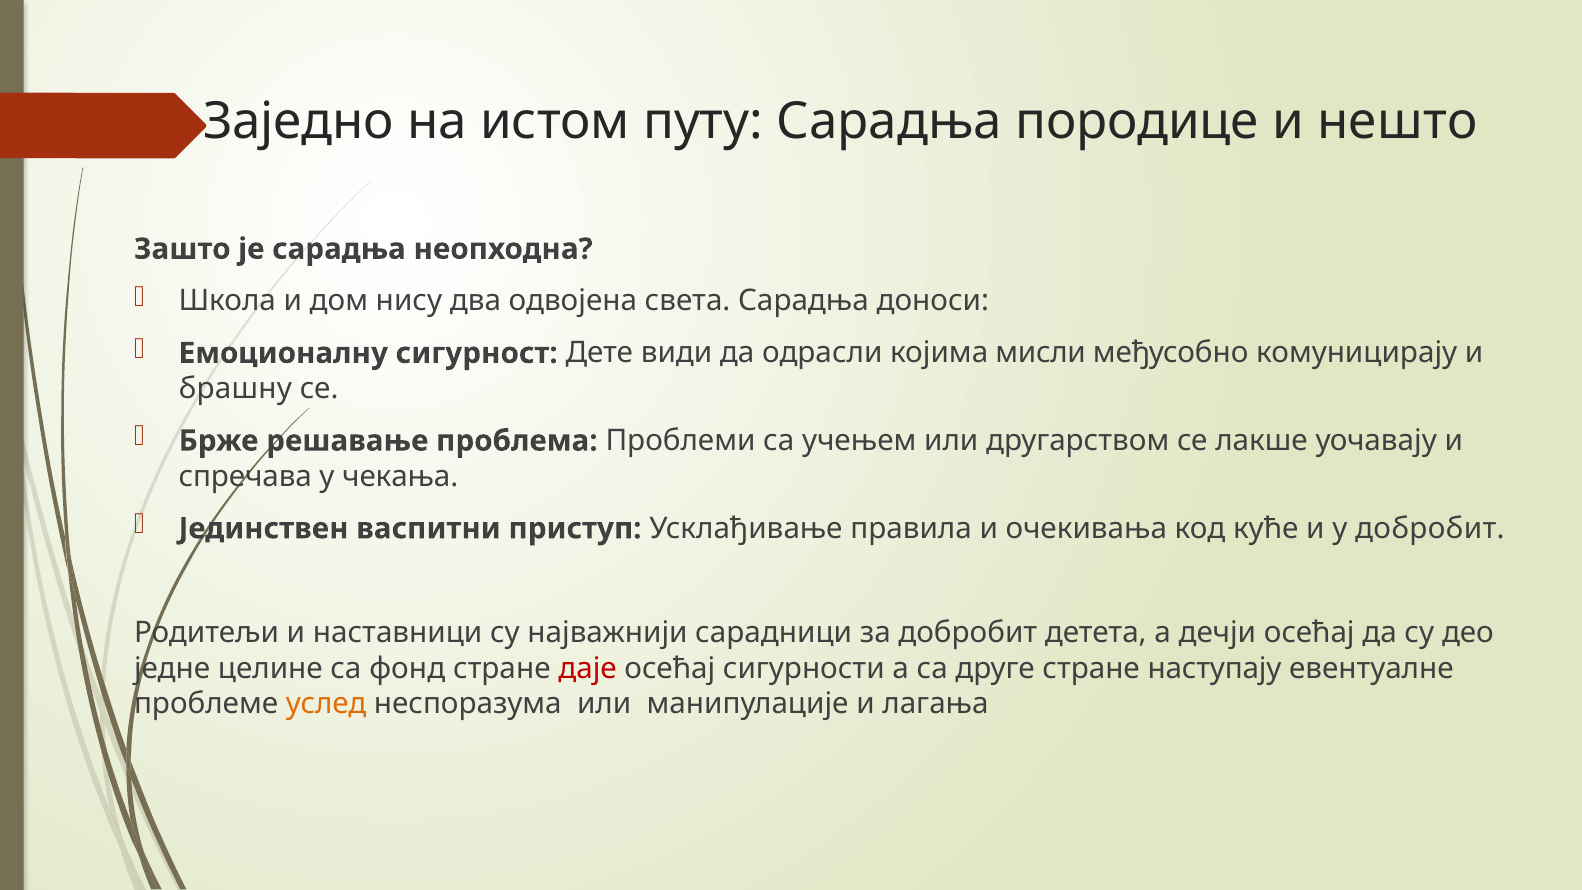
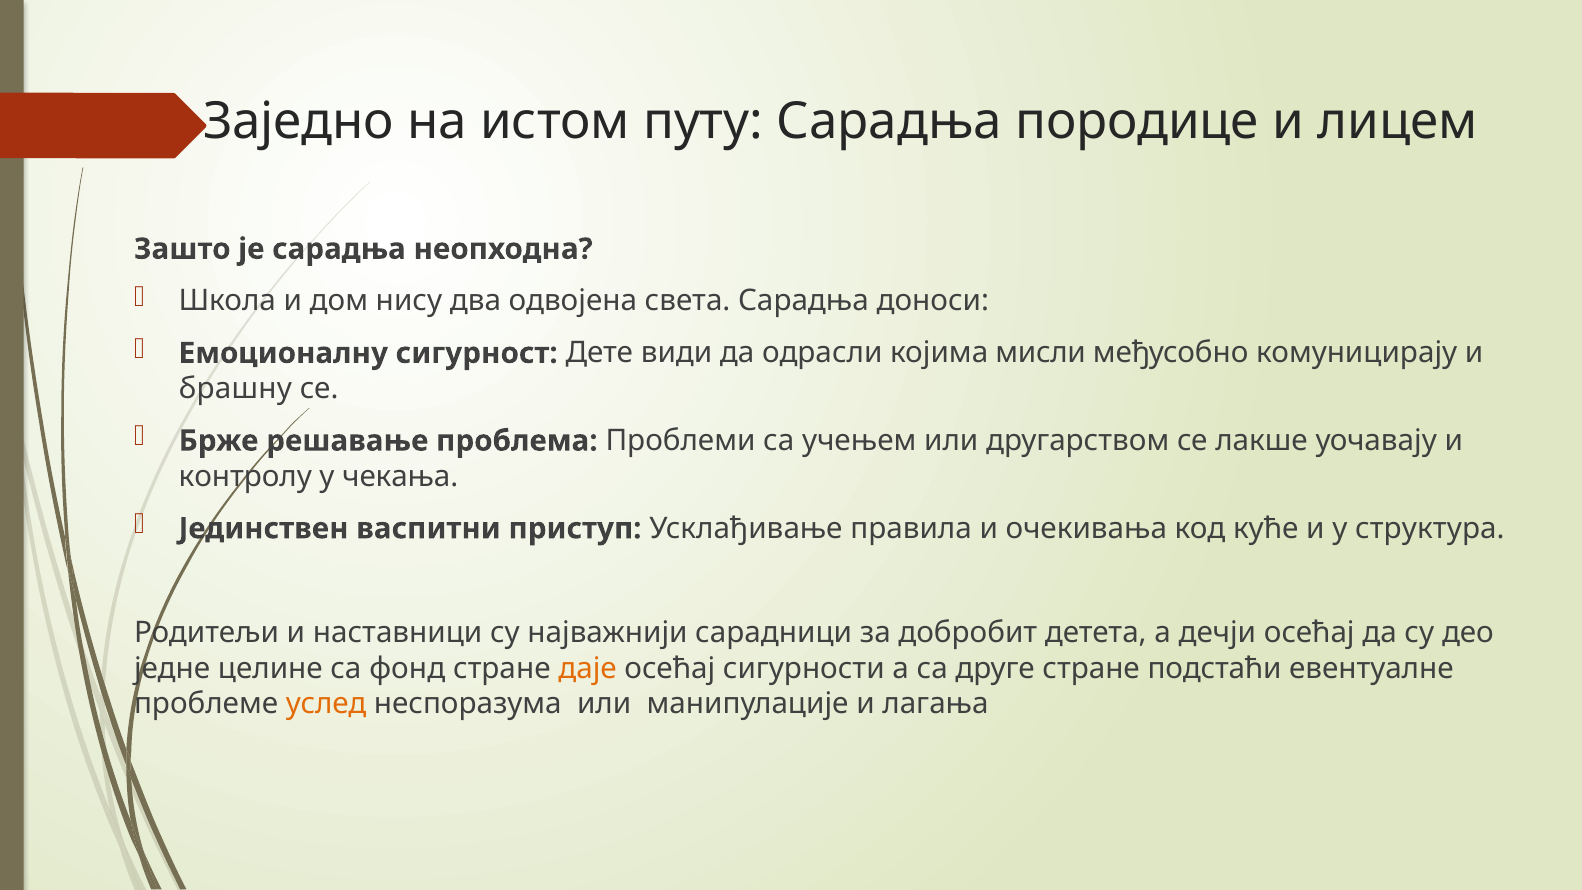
нешто: нешто -> лицем
спречава: спречава -> контролу
у добробит: добробит -> структура
даје colour: red -> orange
наступају: наступају -> подстаћи
